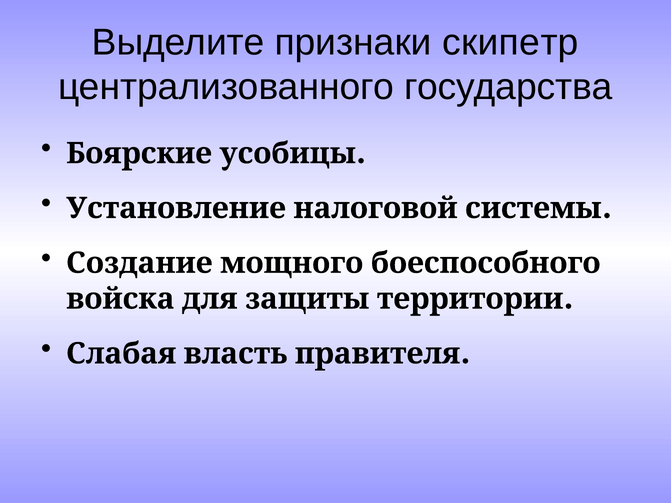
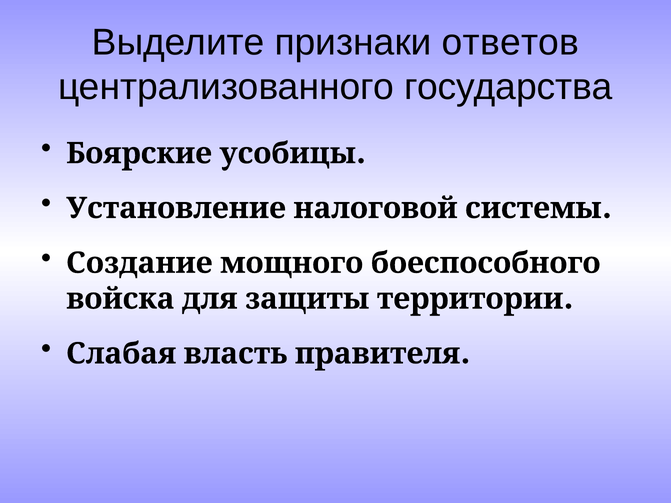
скипетр: скипетр -> ответов
